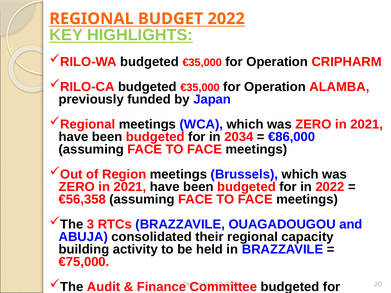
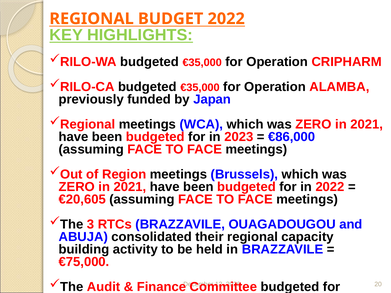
2034: 2034 -> 2023
€56,358: €56,358 -> €20,605
